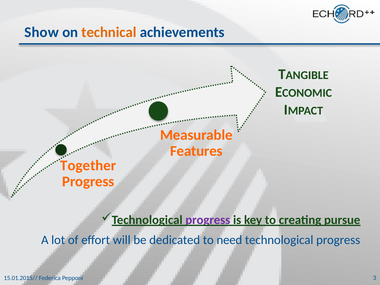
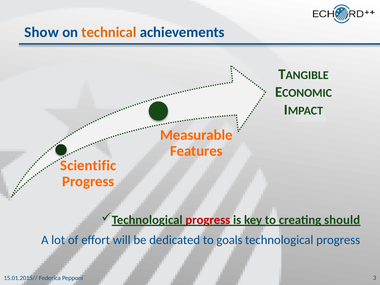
Together: Together -> Scientific
progress at (208, 220) colour: purple -> red
pursue: pursue -> should
need: need -> goals
